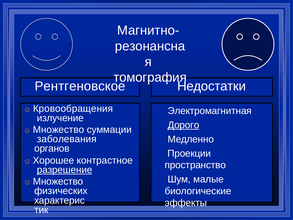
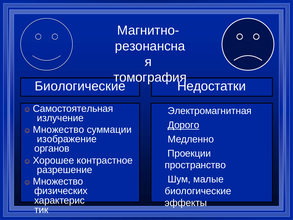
Рентгеновское at (80, 86): Рентгеновское -> Биологические
Кровообращения: Кровообращения -> Самостоятельная
заболевания: заболевания -> изображение
разрешение underline: present -> none
